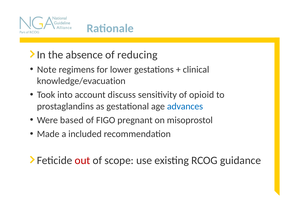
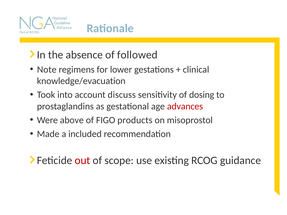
reducing: reducing -> followed
opioid: opioid -> dosing
advances colour: blue -> red
based: based -> above
pregnant: pregnant -> products
